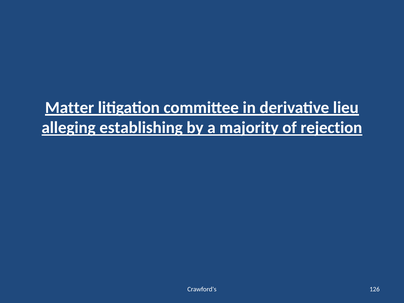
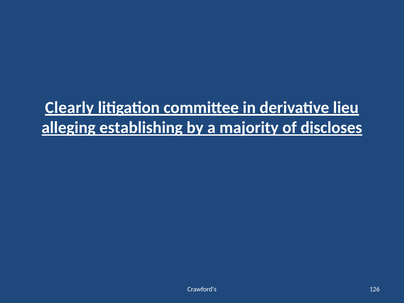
Matter: Matter -> Clearly
rejection: rejection -> discloses
